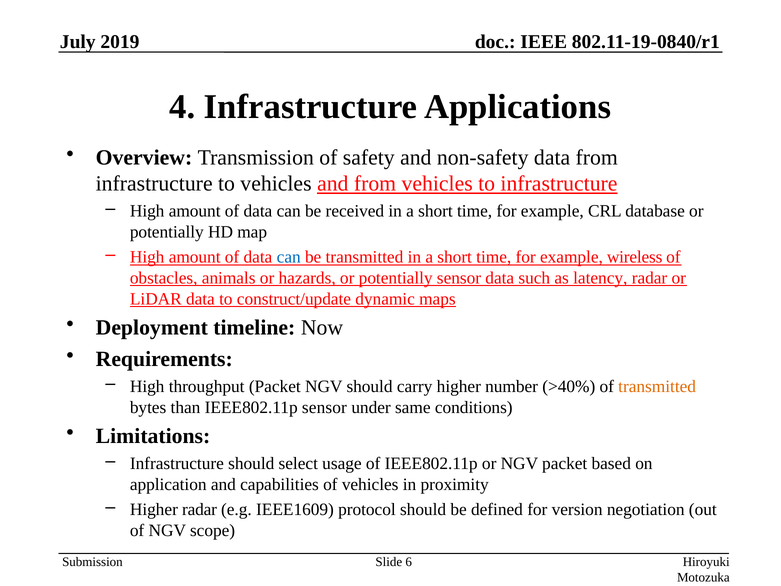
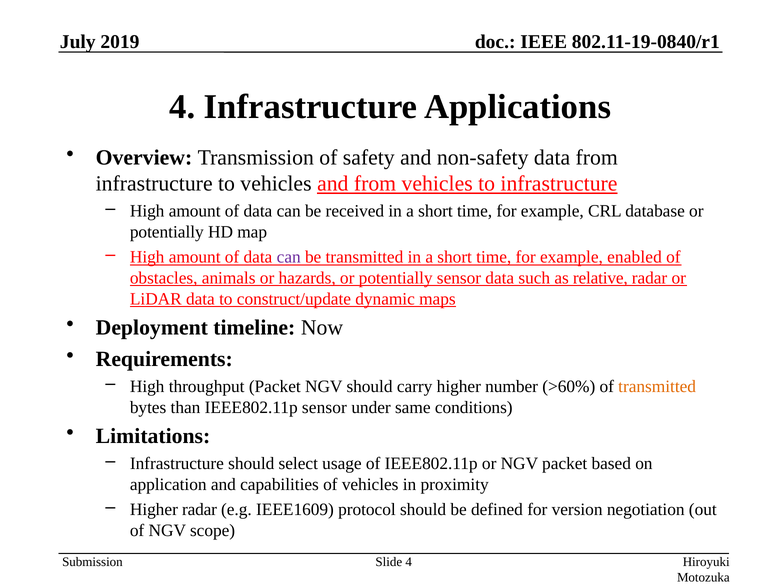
can at (289, 257) colour: blue -> purple
wireless: wireless -> enabled
latency: latency -> relative
>40%: >40% -> >60%
Slide 6: 6 -> 4
